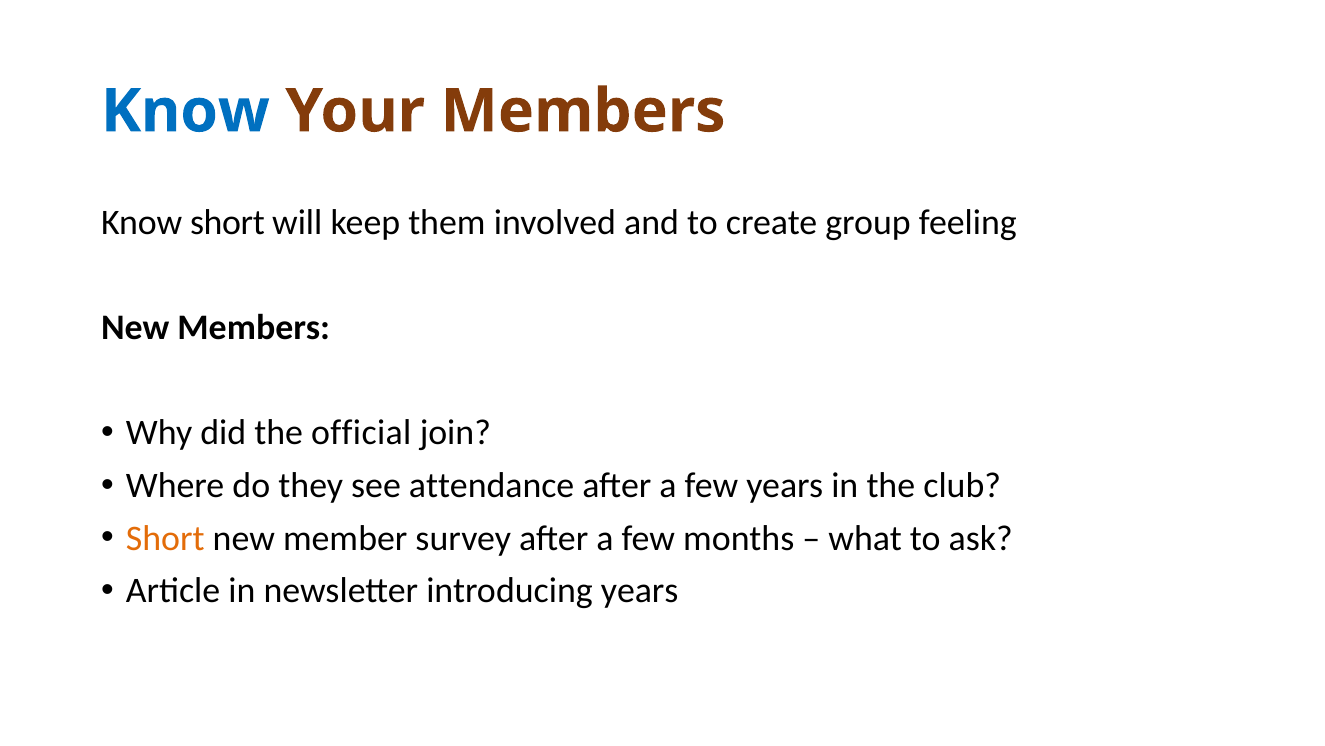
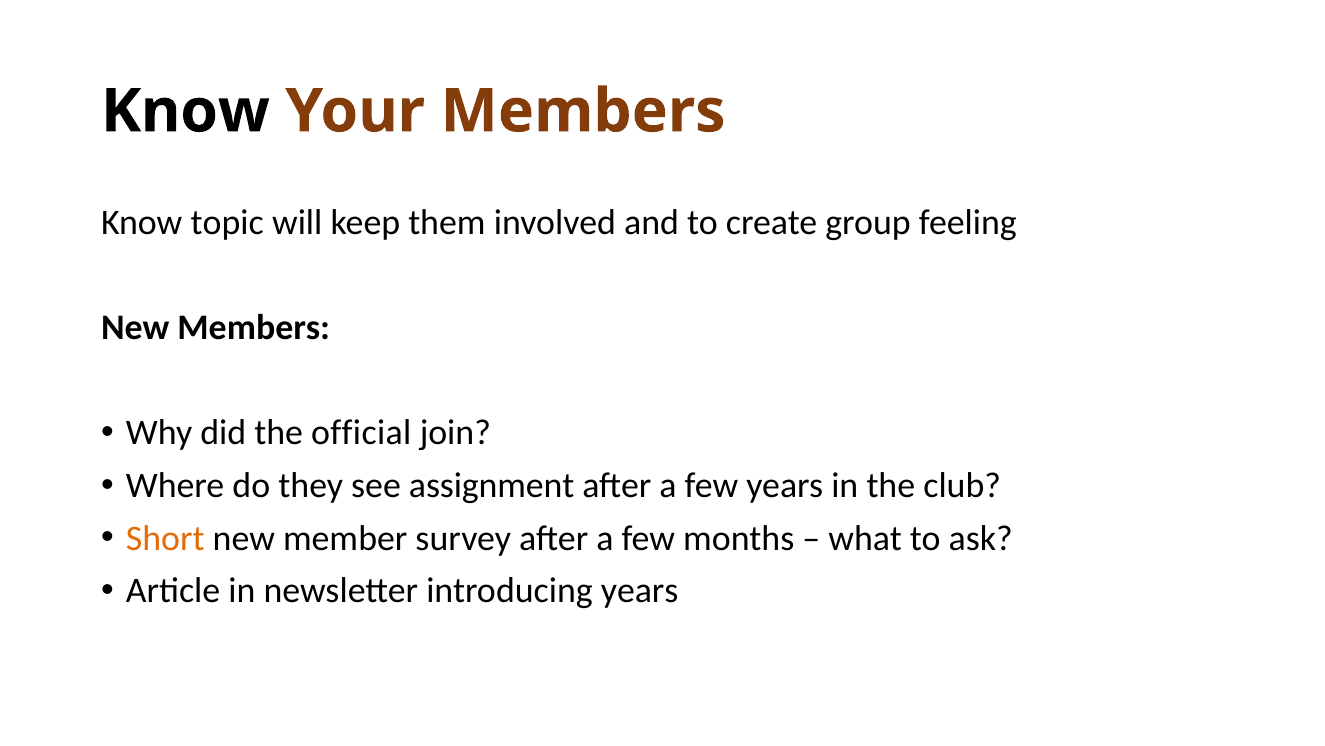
Know at (185, 111) colour: blue -> black
Know short: short -> topic
attendance: attendance -> assignment
